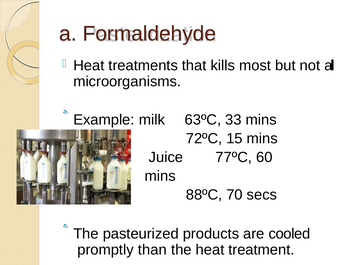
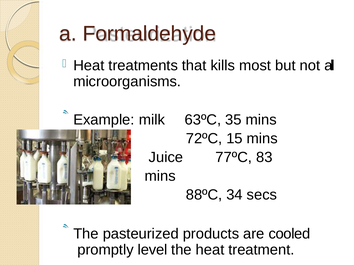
33: 33 -> 35
60: 60 -> 83
70: 70 -> 34
than: than -> level
